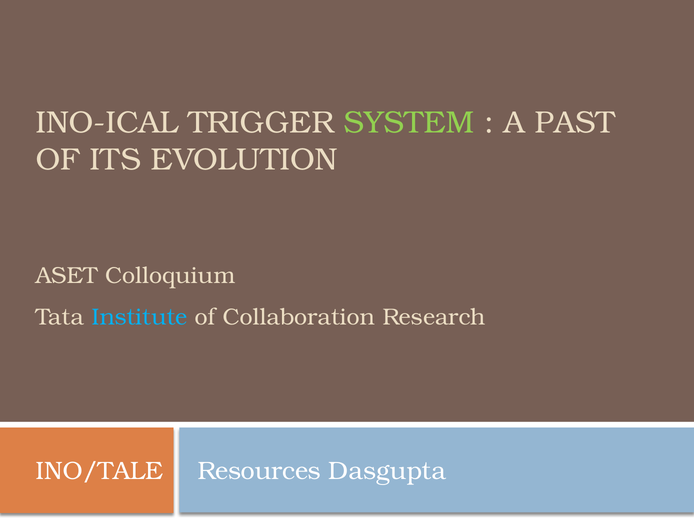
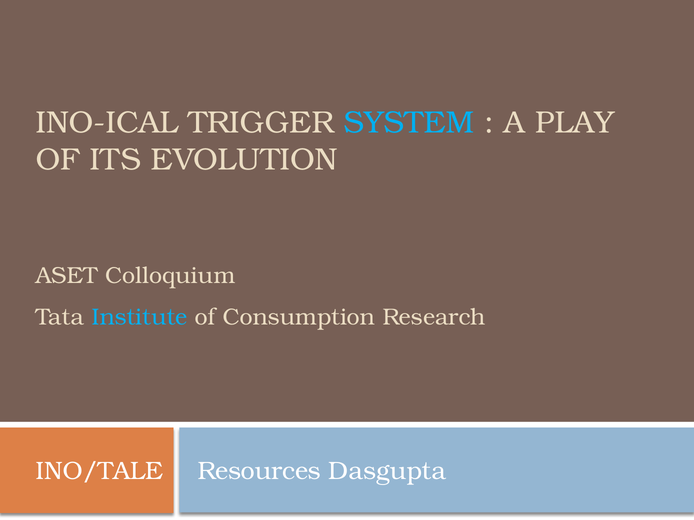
SYSTEM colour: light green -> light blue
PAST: PAST -> PLAY
Collaboration: Collaboration -> Consumption
